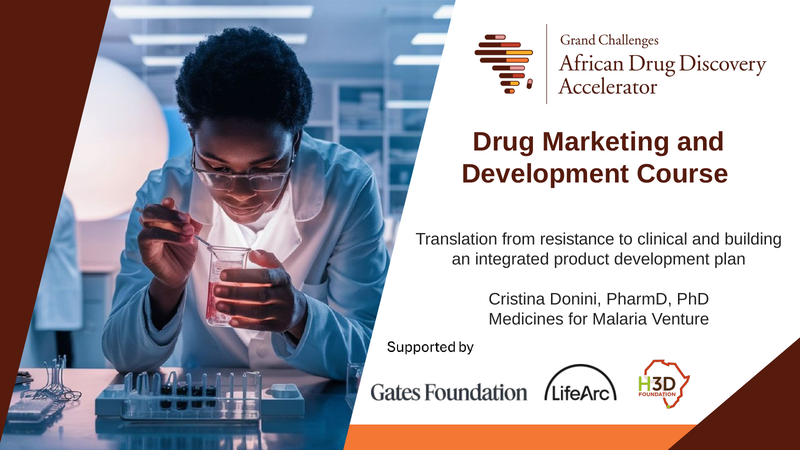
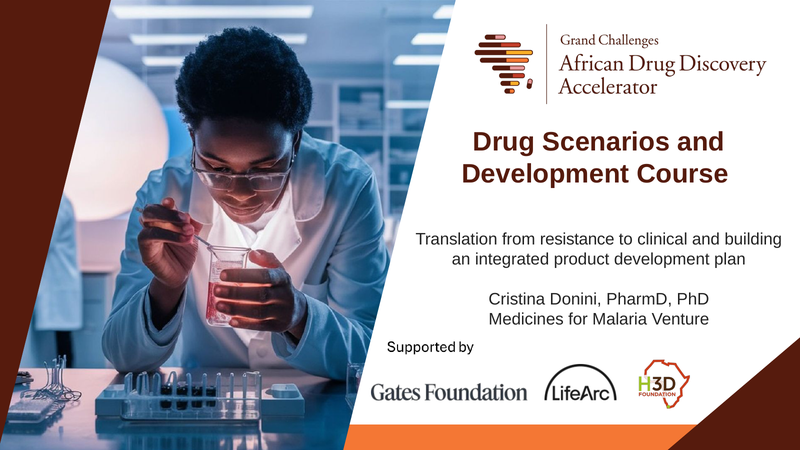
Marketing: Marketing -> Scenarios
